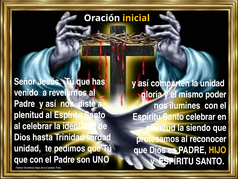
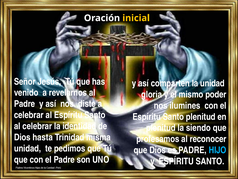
plenitud at (29, 115): plenitud -> celebrar
Santo celebrar: celebrar -> plenitud
verdad: verdad -> misma
HIJO colour: yellow -> light blue
